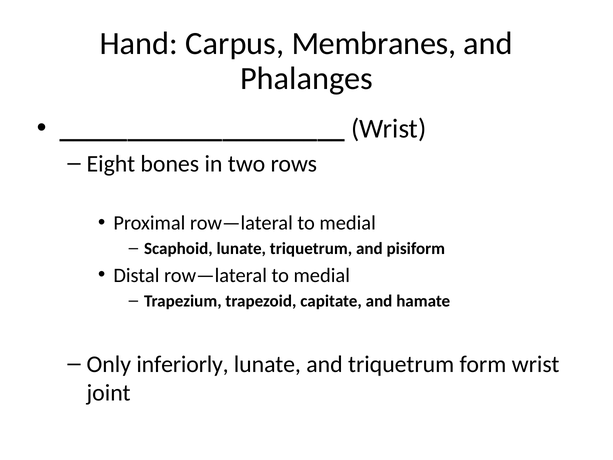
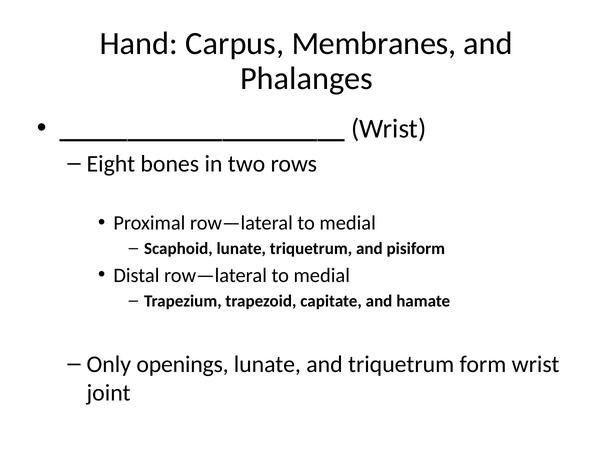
inferiorly: inferiorly -> openings
